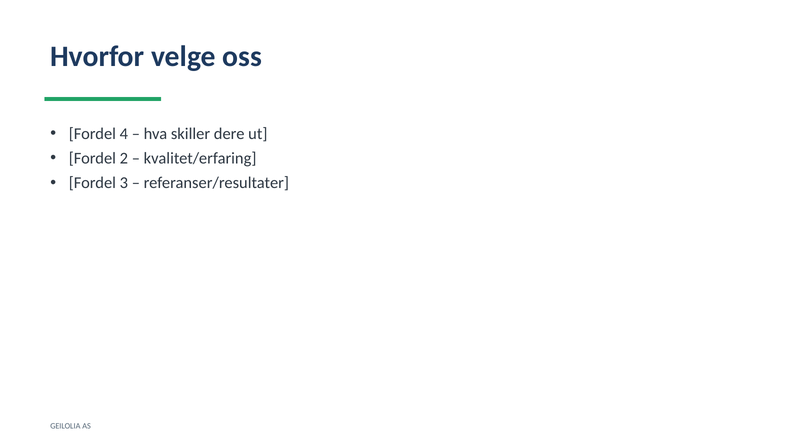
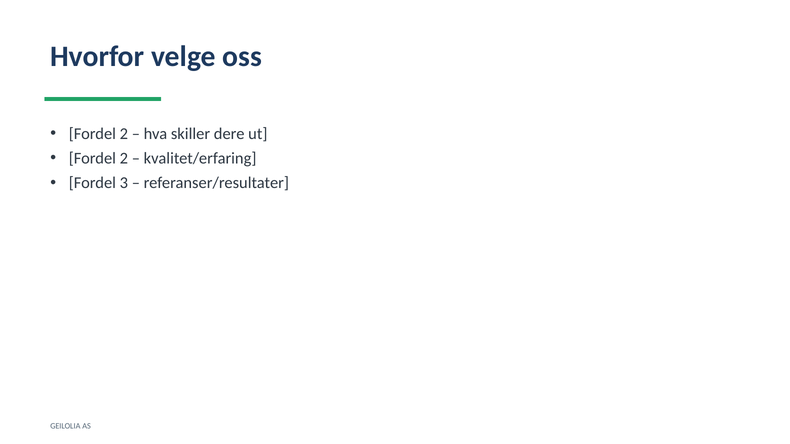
4 at (124, 134): 4 -> 2
